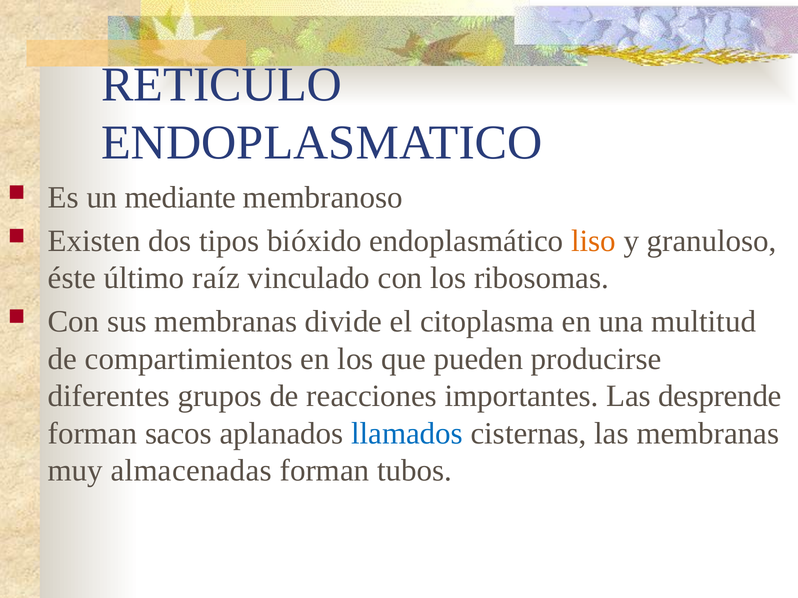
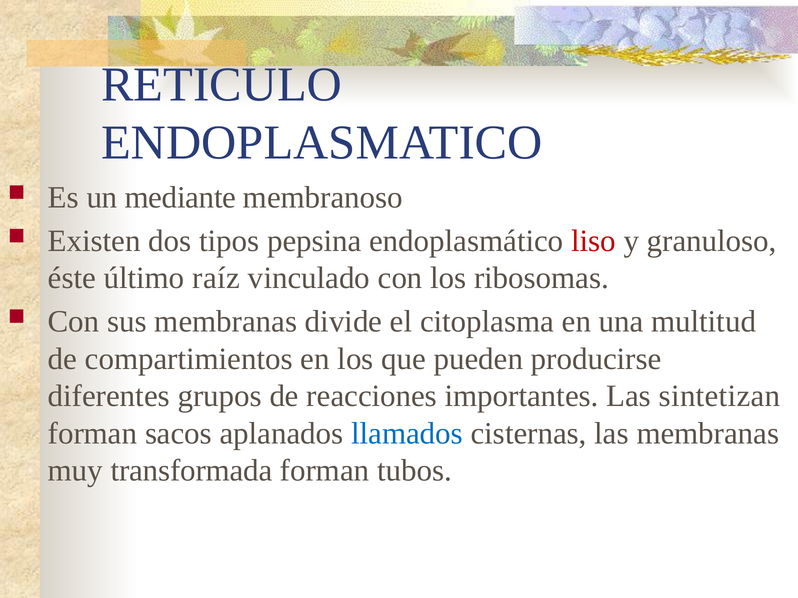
bióxido: bióxido -> pepsina
liso colour: orange -> red
desprende: desprende -> sintetizan
almacenadas: almacenadas -> transformada
